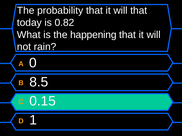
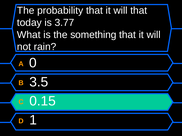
0.82: 0.82 -> 3.77
happening: happening -> something
8.5: 8.5 -> 3.5
